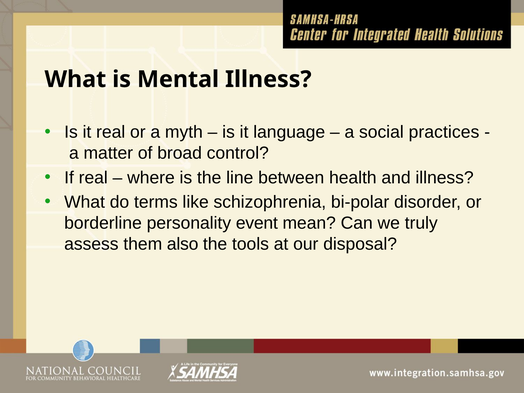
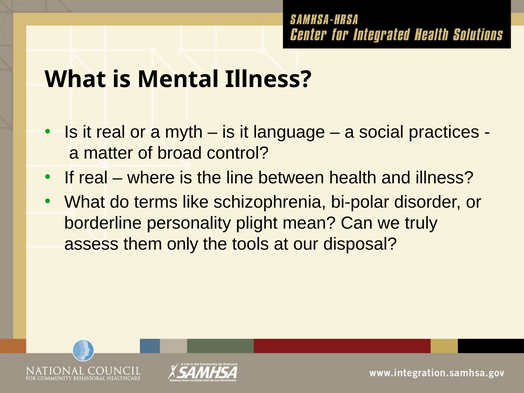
event: event -> plight
also: also -> only
